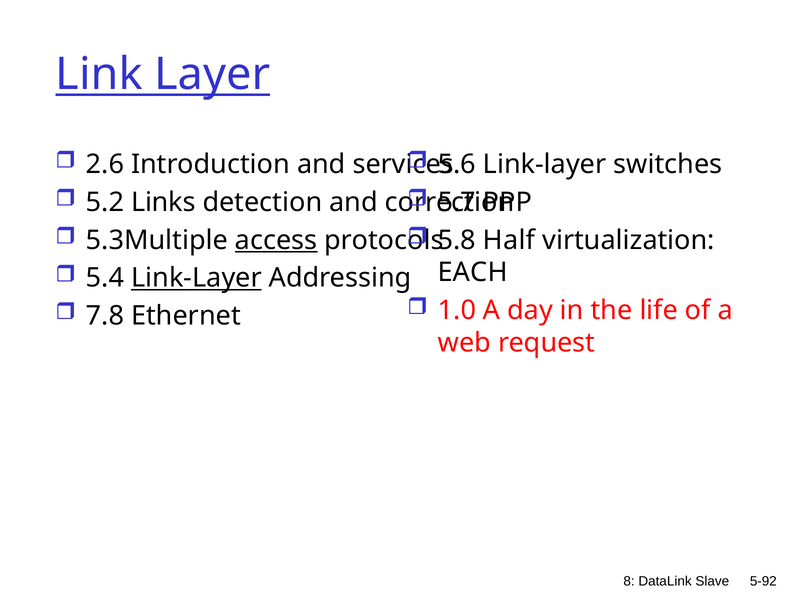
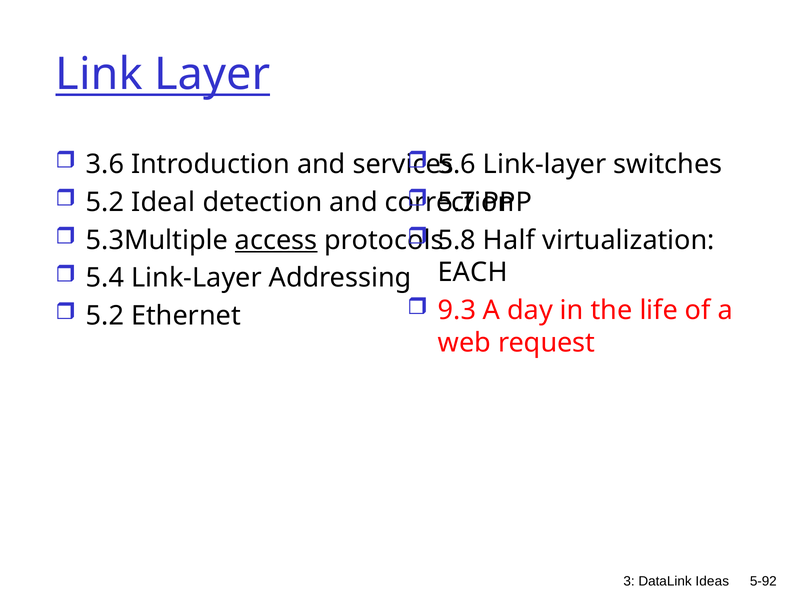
2.6: 2.6 -> 3.6
Links: Links -> Ideal
Link-Layer at (196, 278) underline: present -> none
1.0: 1.0 -> 9.3
7.8 at (105, 316): 7.8 -> 5.2
8: 8 -> 3
Slave: Slave -> Ideas
